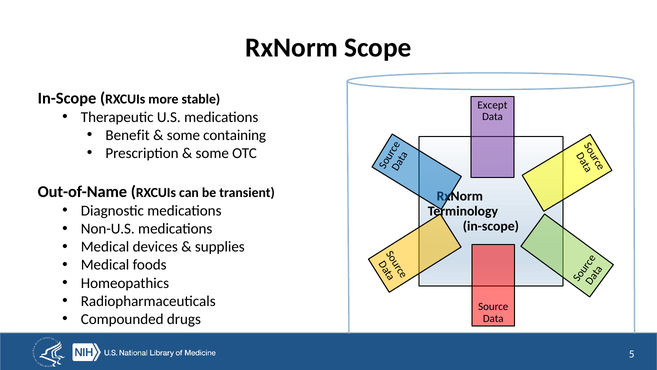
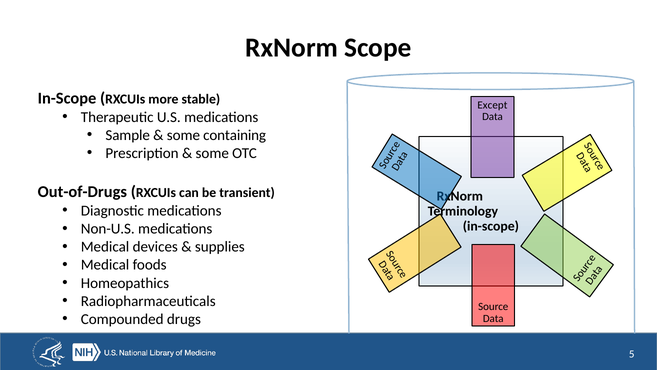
Benefit: Benefit -> Sample
Out-of-Name: Out-of-Name -> Out-of-Drugs
